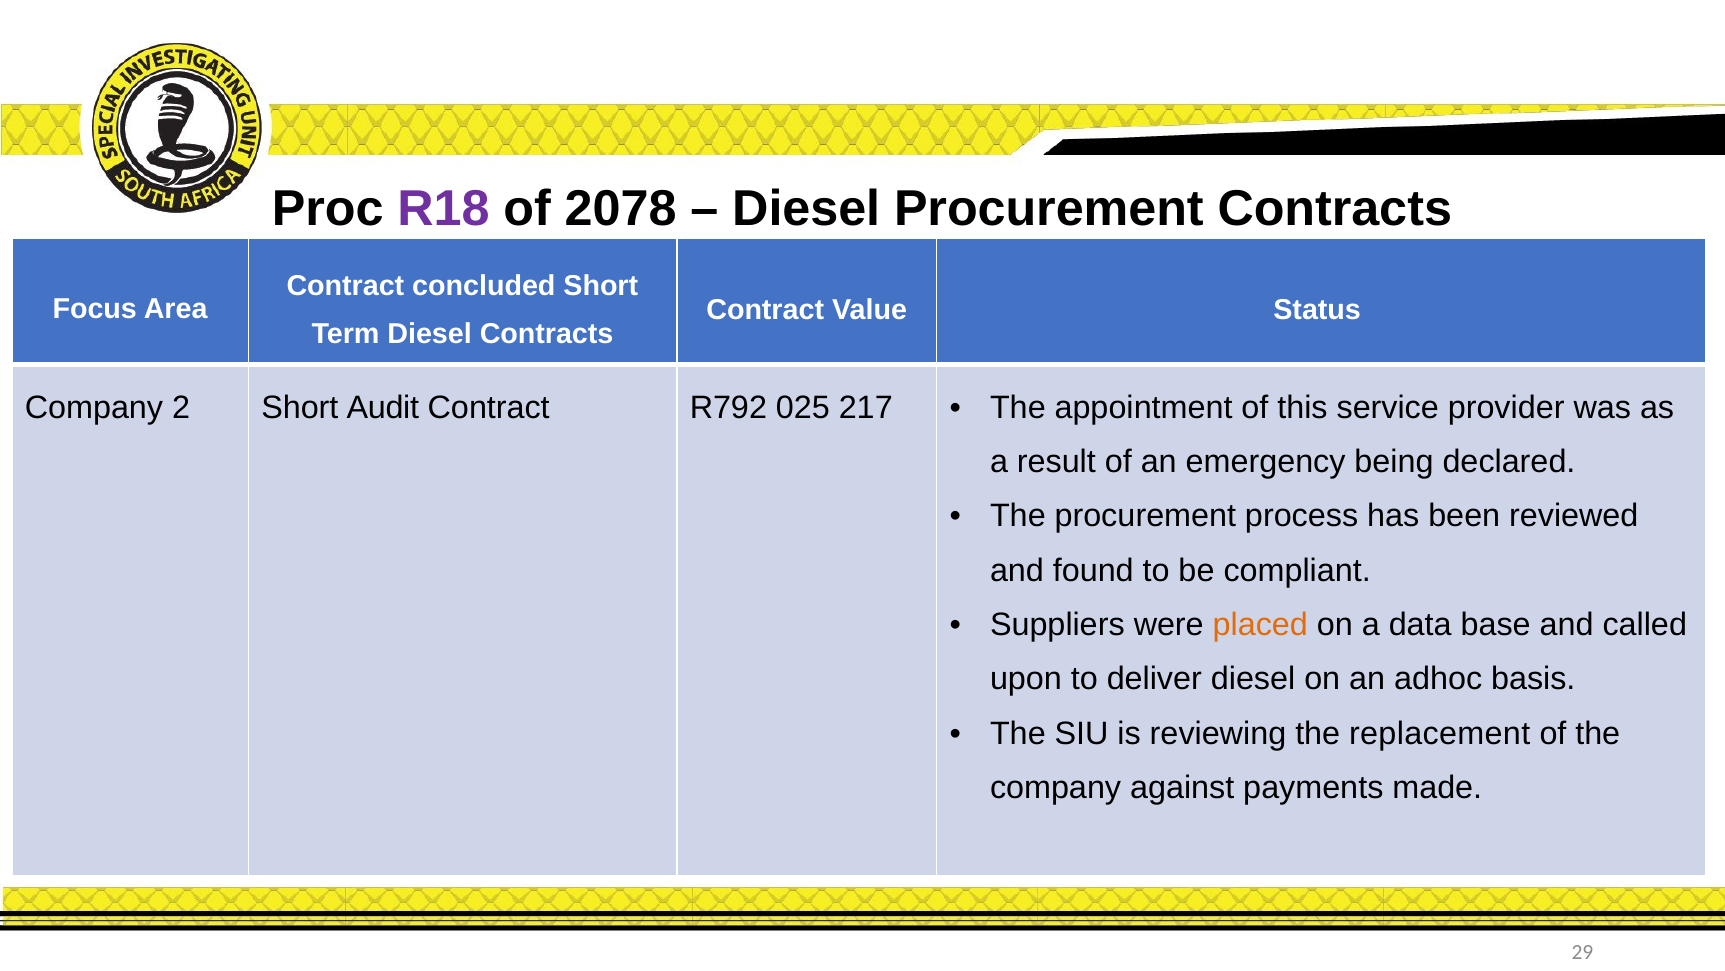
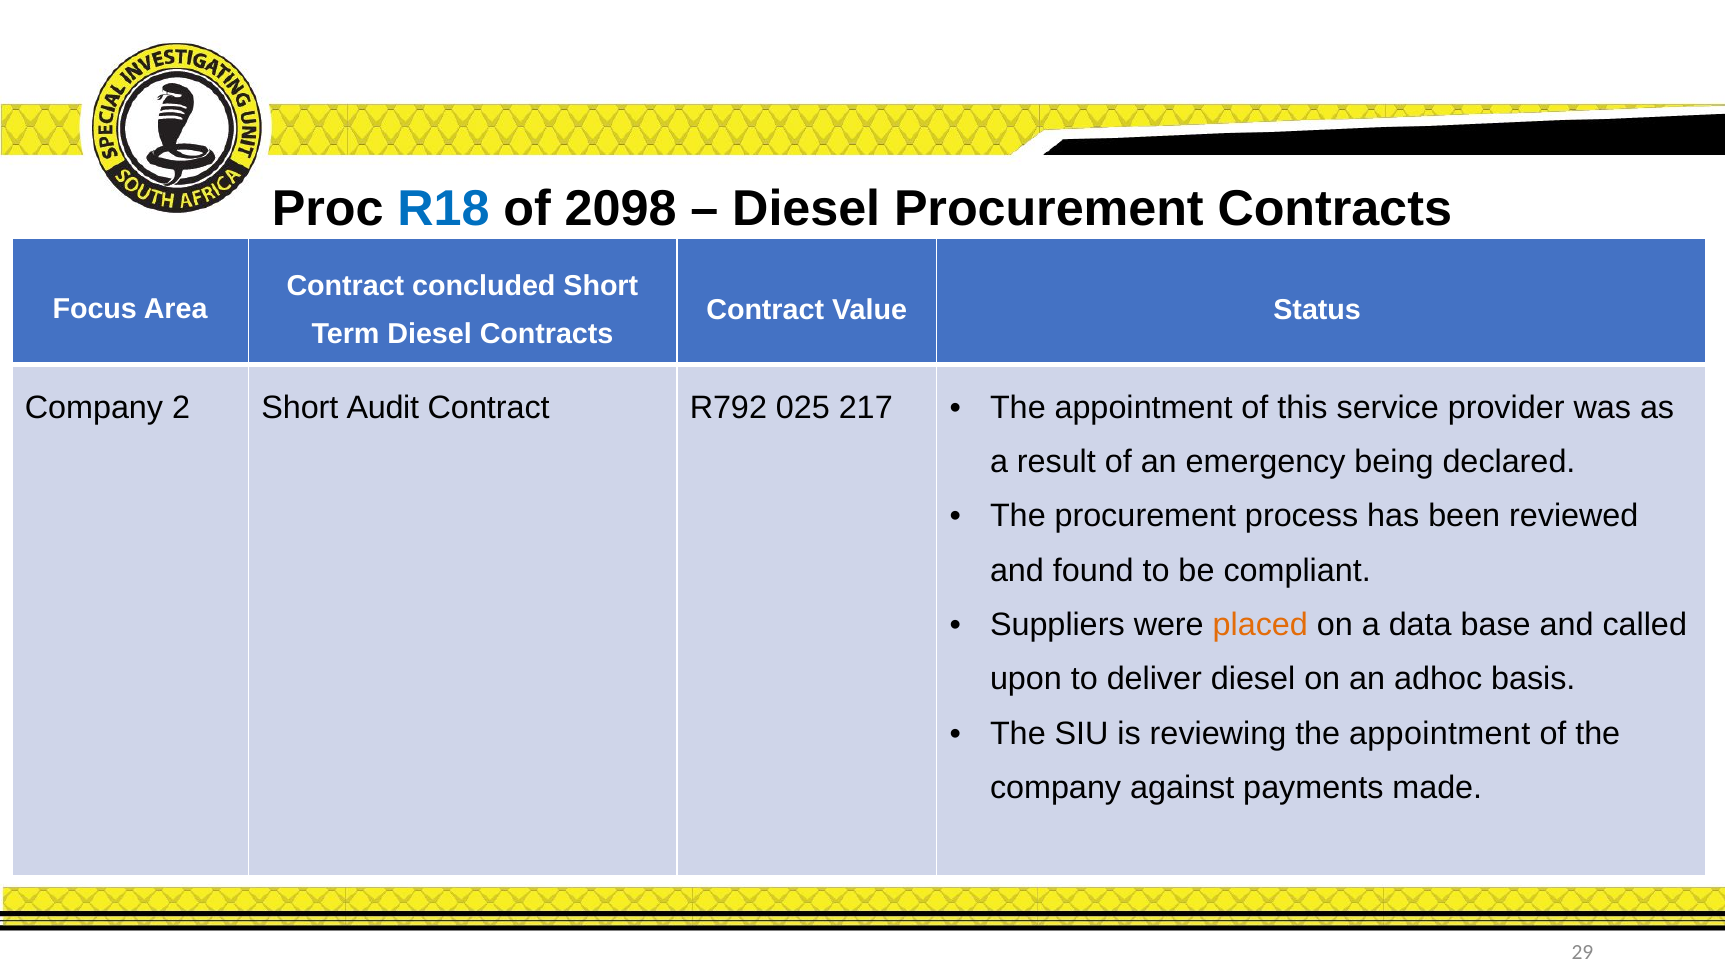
R18 colour: purple -> blue
2078: 2078 -> 2098
reviewing the replacement: replacement -> appointment
